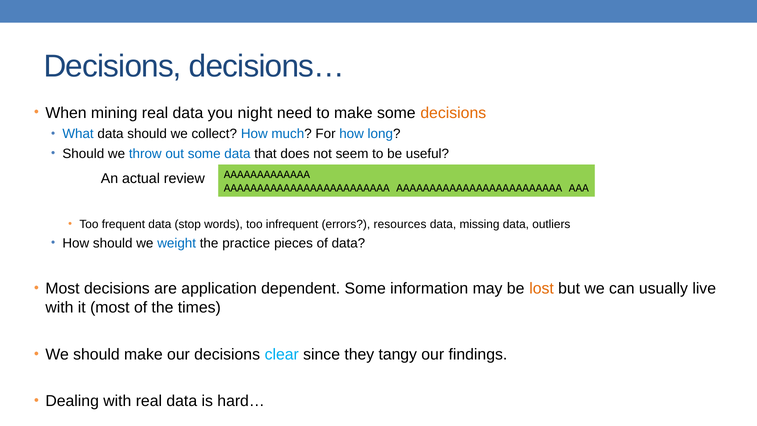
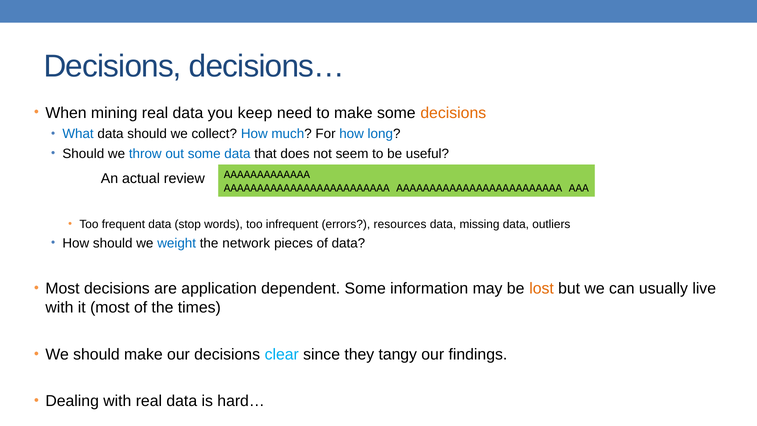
night: night -> keep
practice: practice -> network
